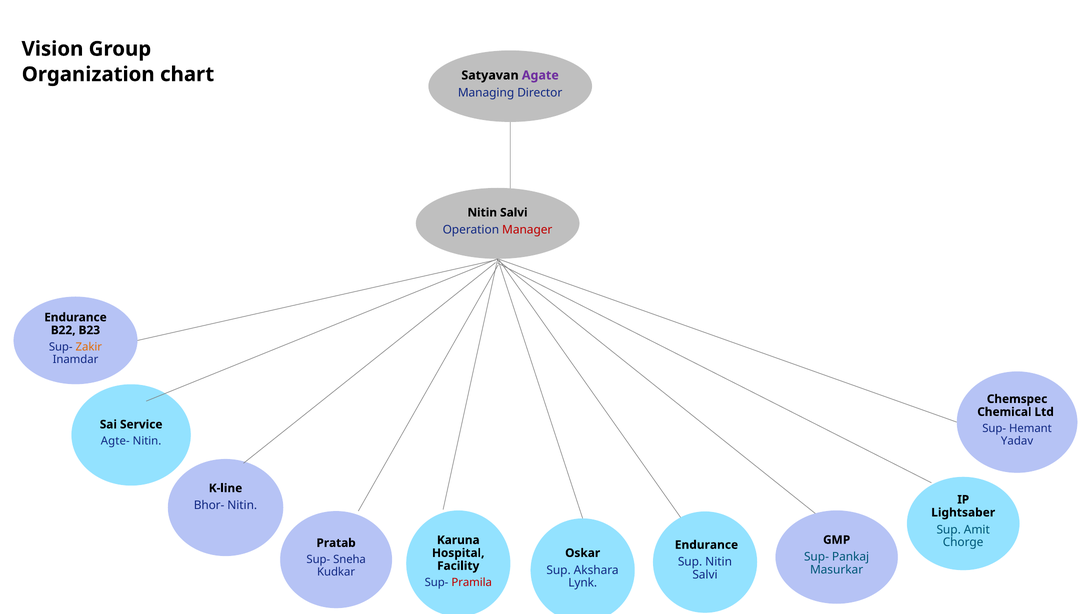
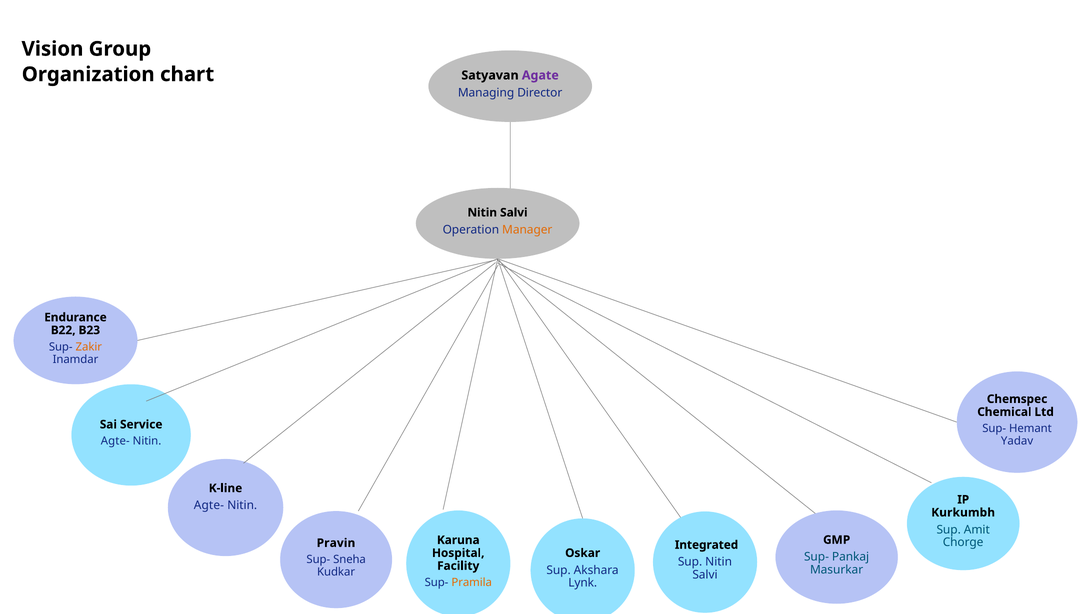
Manager colour: red -> orange
Bhor- at (209, 505): Bhor- -> Agte-
Lightsaber: Lightsaber -> Kurkumbh
Pratab: Pratab -> Pravin
Endurance at (706, 545): Endurance -> Integrated
Pramila colour: red -> orange
